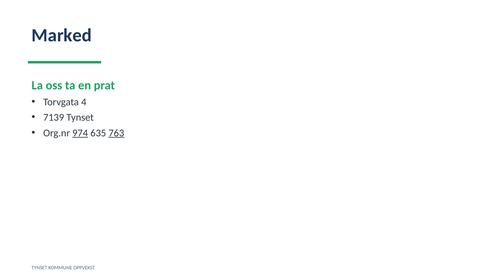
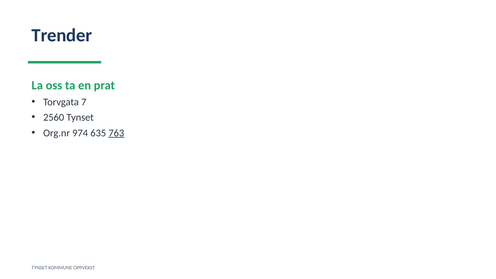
Marked: Marked -> Trender
4: 4 -> 7
7139: 7139 -> 2560
974 underline: present -> none
